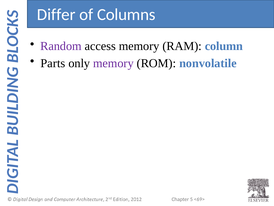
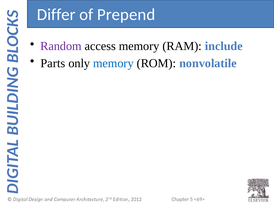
Columns: Columns -> Prepend
column: column -> include
memory at (113, 63) colour: purple -> blue
